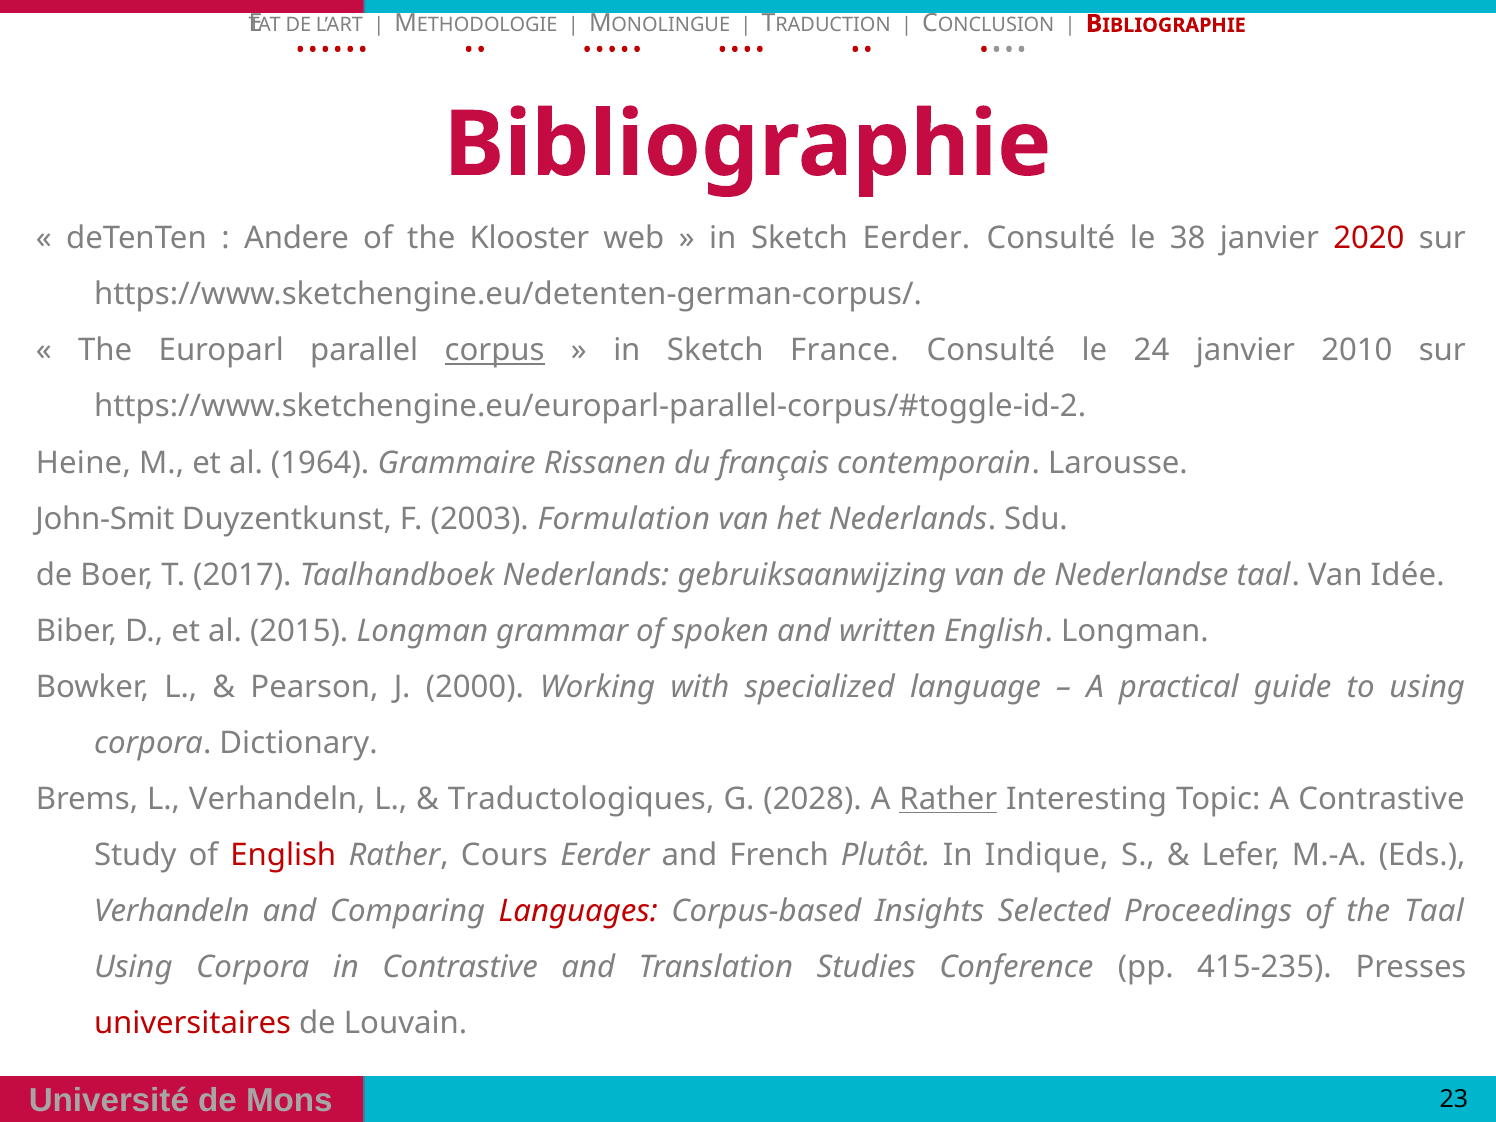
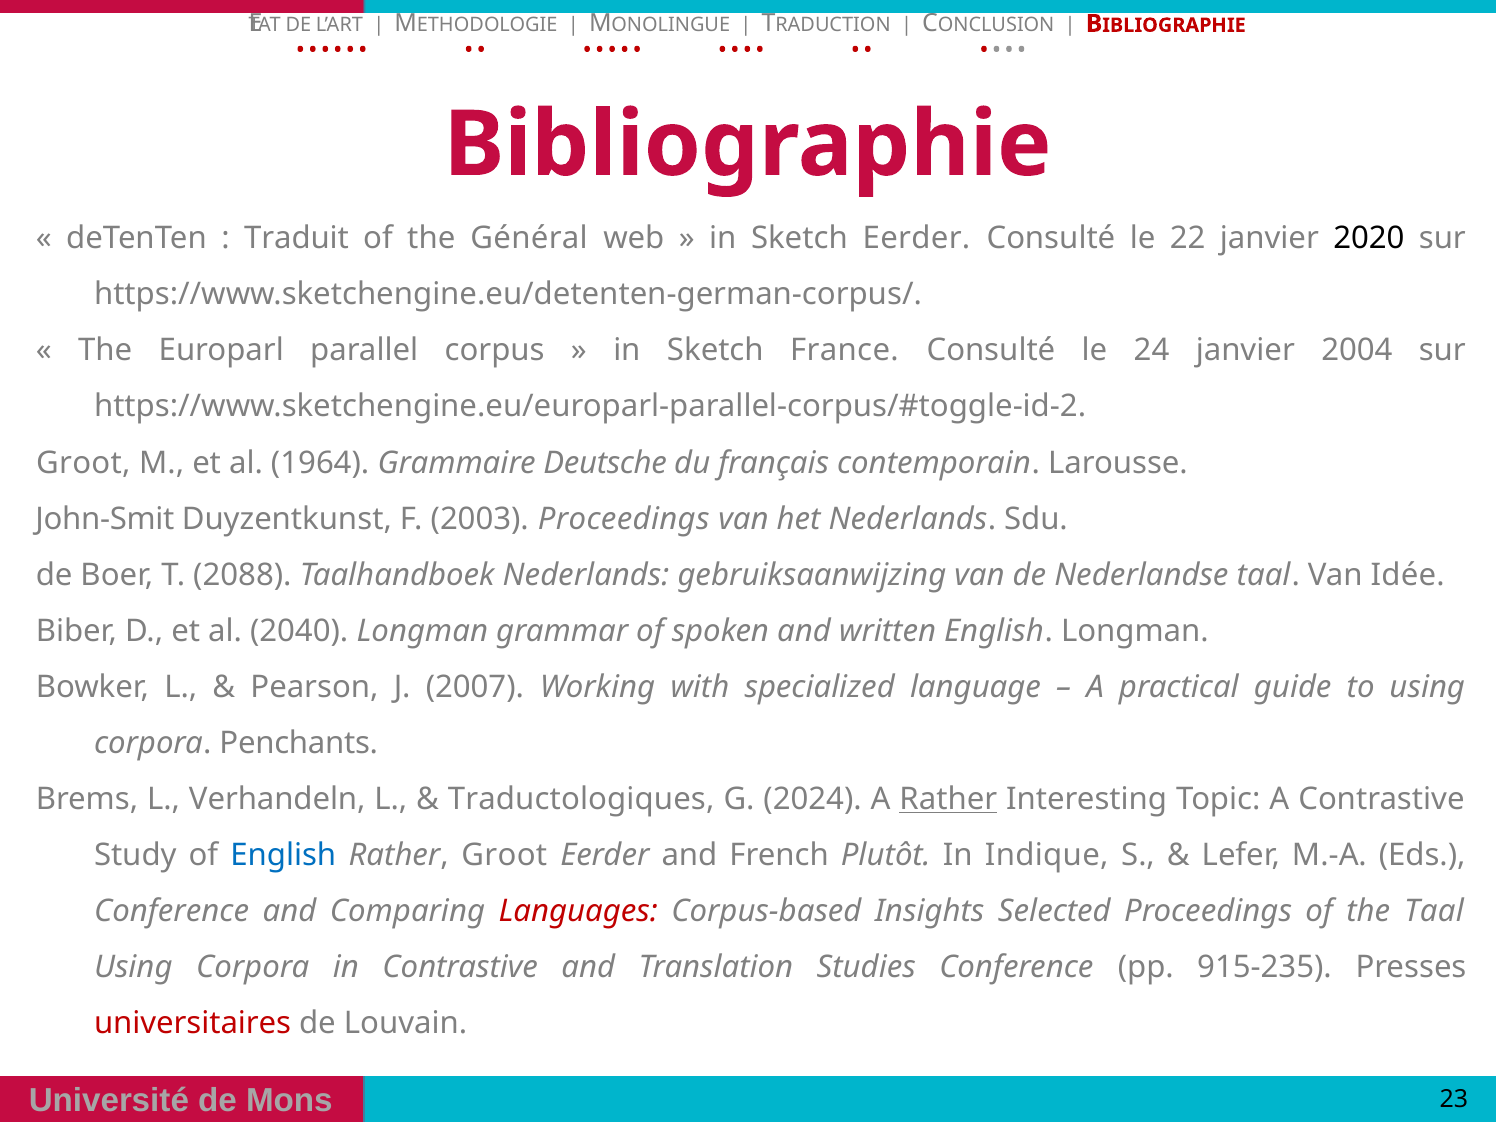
Andere: Andere -> Traduit
Klooster: Klooster -> Général
38: 38 -> 22
2020 colour: red -> black
corpus underline: present -> none
2010: 2010 -> 2004
Heine at (83, 463): Heine -> Groot
Rissanen: Rissanen -> Deutsche
2003 Formulation: Formulation -> Proceedings
2017: 2017 -> 2088
2015: 2015 -> 2040
2000: 2000 -> 2007
Dictionary: Dictionary -> Penchants
2028: 2028 -> 2024
English at (283, 855) colour: red -> blue
Rather Cours: Cours -> Groot
Verhandeln at (172, 911): Verhandeln -> Conference
415-235: 415-235 -> 915-235
